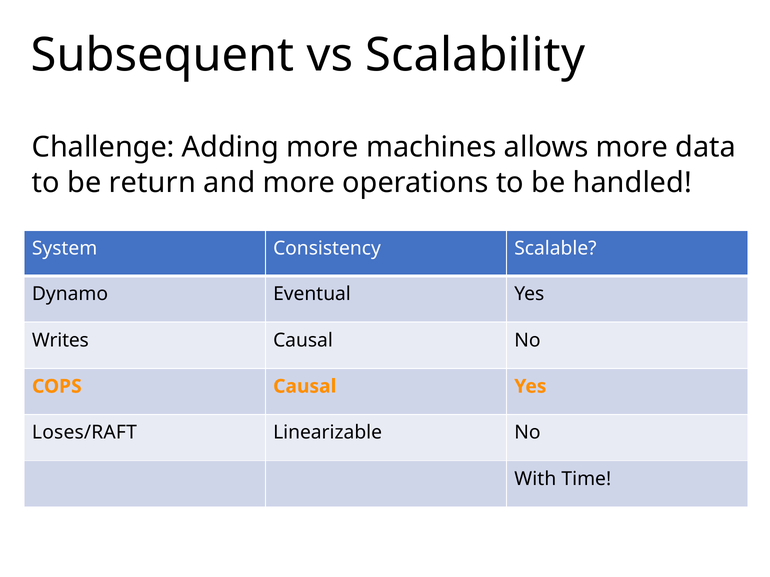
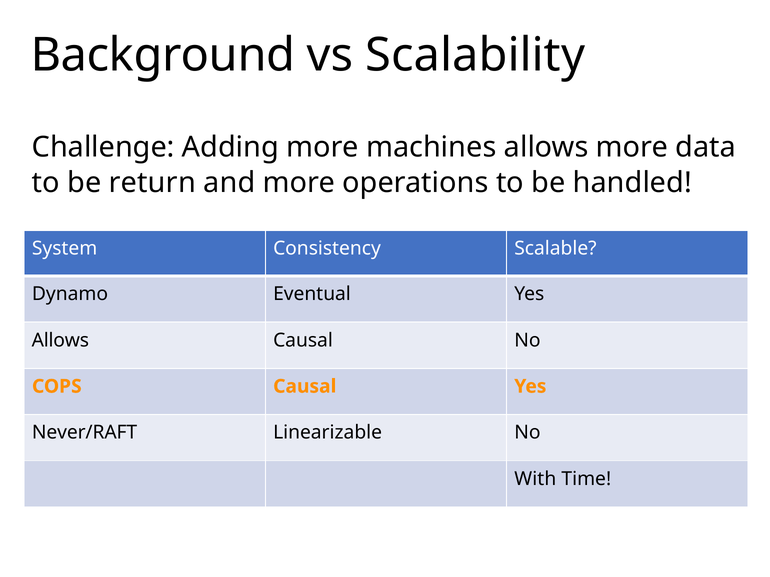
Subsequent: Subsequent -> Background
Writes at (60, 340): Writes -> Allows
Loses/RAFT: Loses/RAFT -> Never/RAFT
